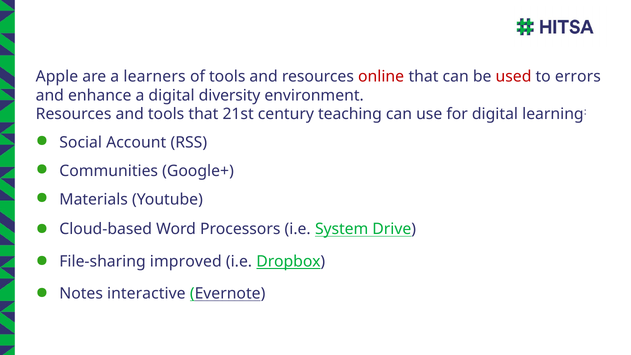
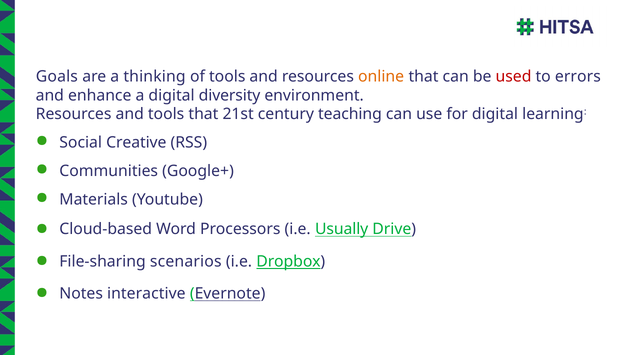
Apple: Apple -> Goals
learners: learners -> thinking
online colour: red -> orange
Account: Account -> Creative
System: System -> Usually
improved: improved -> scenarios
